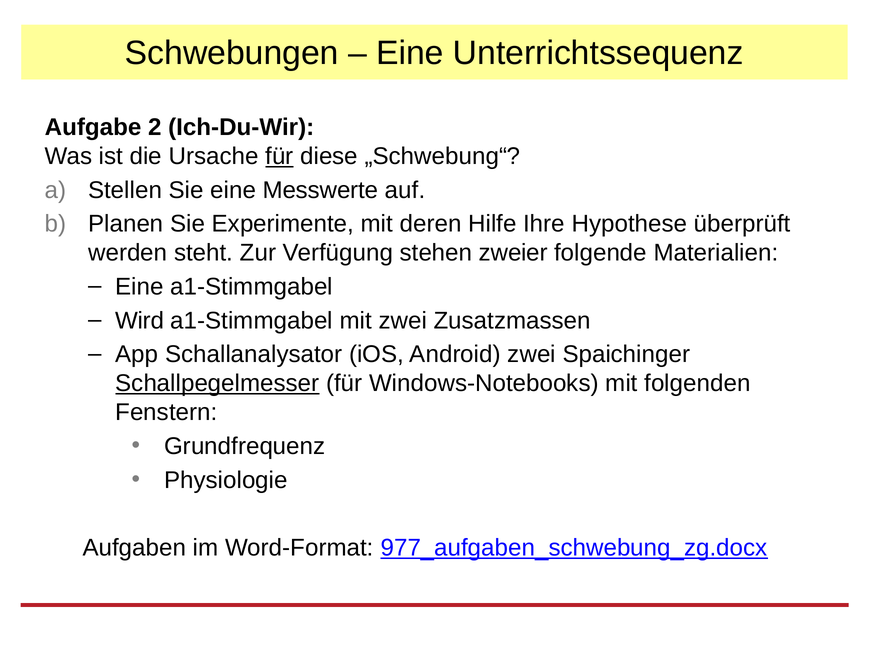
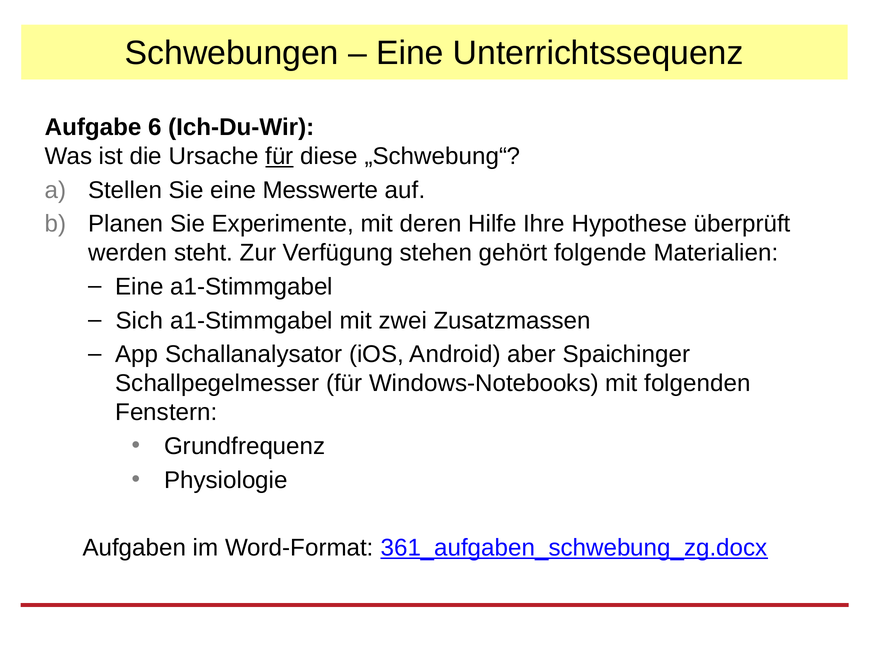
2: 2 -> 6
zweier: zweier -> gehört
Wird: Wird -> Sich
Android zwei: zwei -> aber
Schallpegelmesser underline: present -> none
977_aufgaben_schwebung_zg.docx: 977_aufgaben_schwebung_zg.docx -> 361_aufgaben_schwebung_zg.docx
